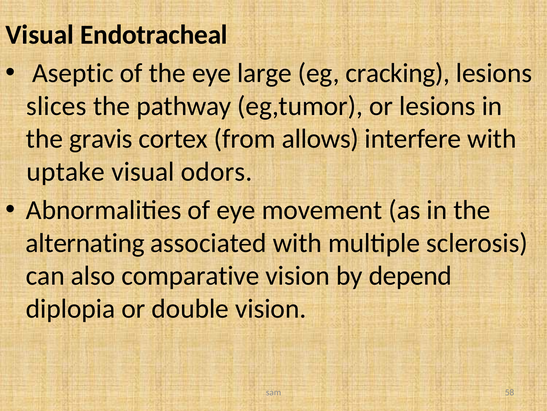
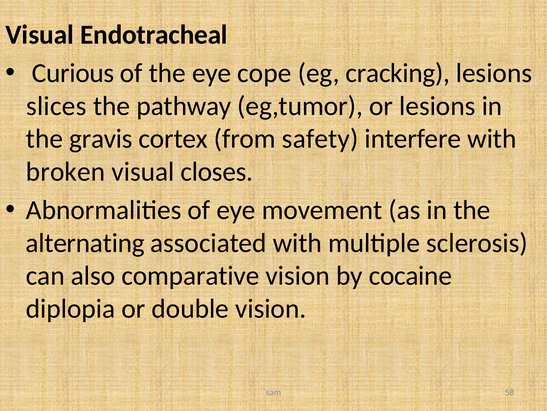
Aseptic: Aseptic -> Curious
large: large -> cope
allows: allows -> safety
uptake: uptake -> broken
odors: odors -> closes
depend: depend -> cocaine
